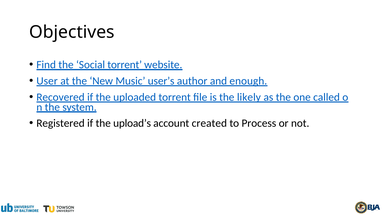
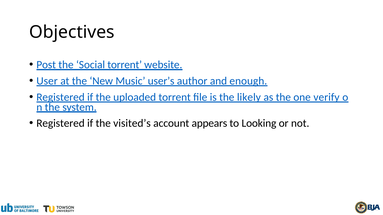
Find: Find -> Post
Recovered at (60, 97): Recovered -> Registered
called: called -> verify
upload’s: upload’s -> visited’s
created: created -> appears
Process: Process -> Looking
